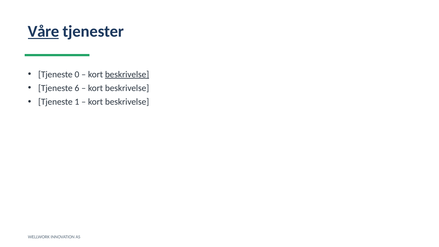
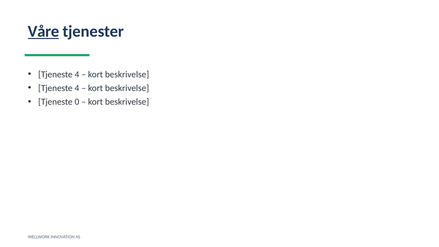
0 at (77, 74): 0 -> 4
beskrivelse at (127, 74) underline: present -> none
6 at (77, 88): 6 -> 4
1: 1 -> 0
